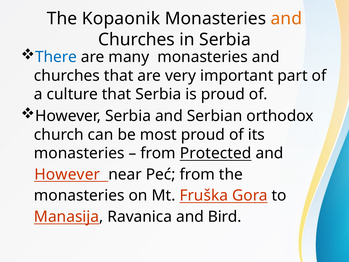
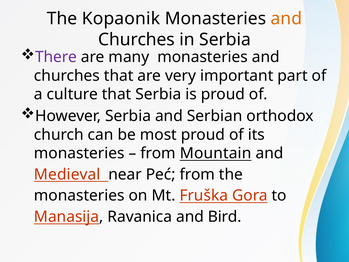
There colour: blue -> purple
Protected: Protected -> Mountain
However at (67, 174): However -> Medieval
